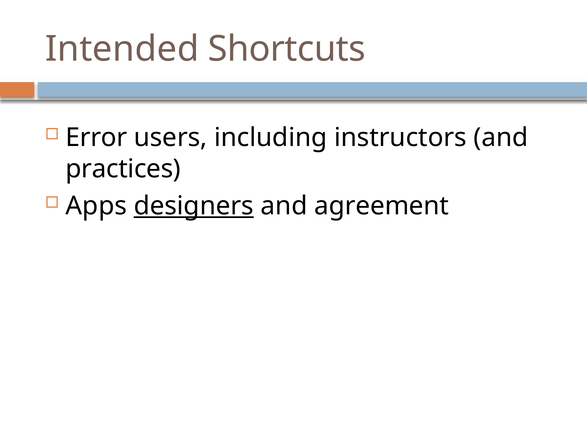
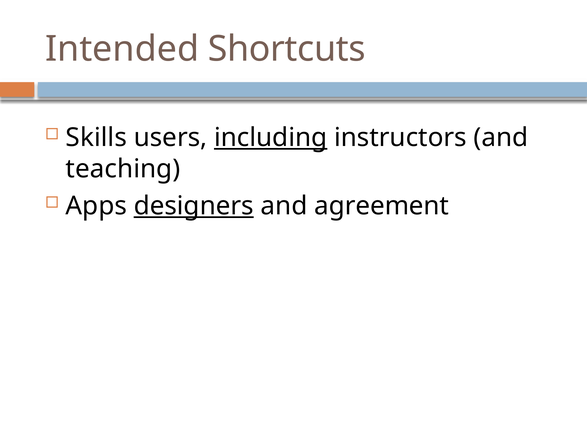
Error: Error -> Skills
including underline: none -> present
practices: practices -> teaching
